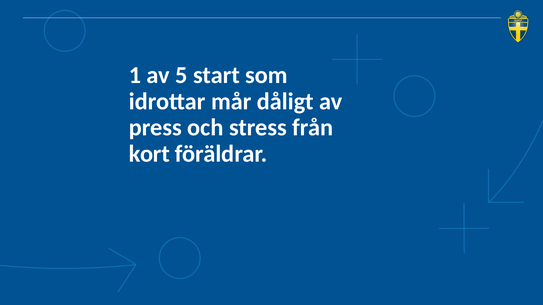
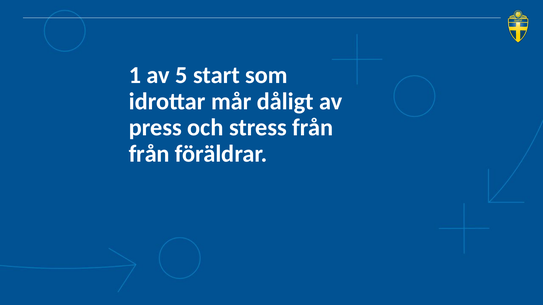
kort at (149, 154): kort -> från
